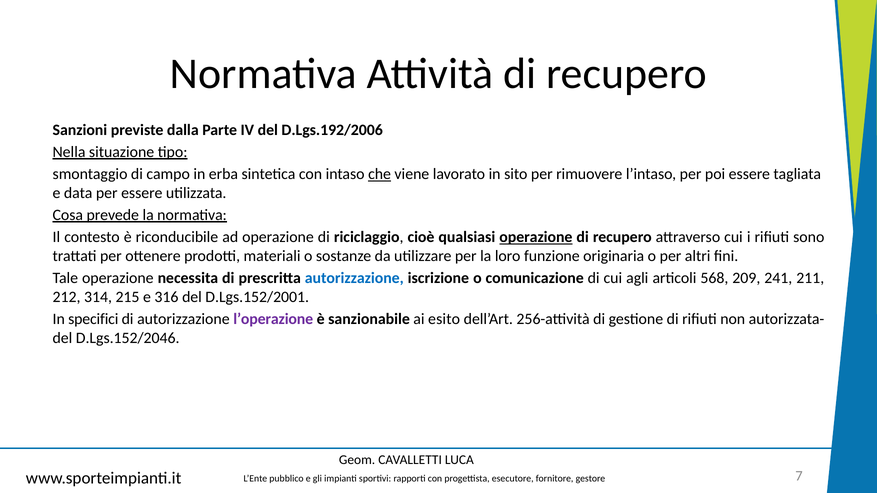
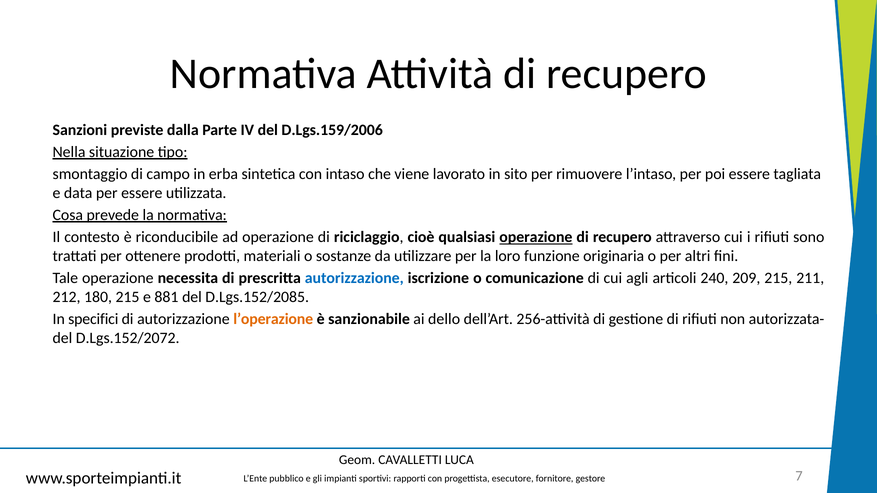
D.Lgs.192/2006: D.Lgs.192/2006 -> D.Lgs.159/2006
che underline: present -> none
568: 568 -> 240
209 241: 241 -> 215
314: 314 -> 180
316: 316 -> 881
D.Lgs.152/2001: D.Lgs.152/2001 -> D.Lgs.152/2085
l’operazione colour: purple -> orange
esito: esito -> dello
D.Lgs.152/2046: D.Lgs.152/2046 -> D.Lgs.152/2072
